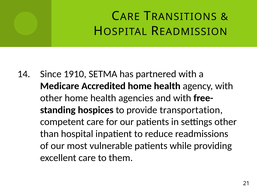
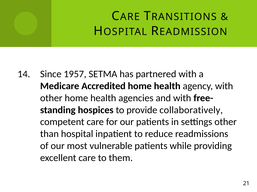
1910: 1910 -> 1957
transportation: transportation -> collaboratively
